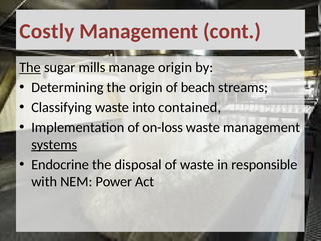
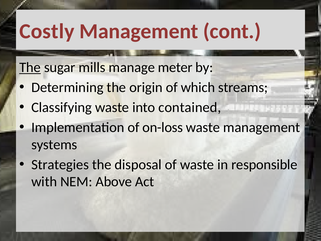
manage origin: origin -> meter
beach: beach -> which
systems underline: present -> none
Endocrine: Endocrine -> Strategies
Power: Power -> Above
